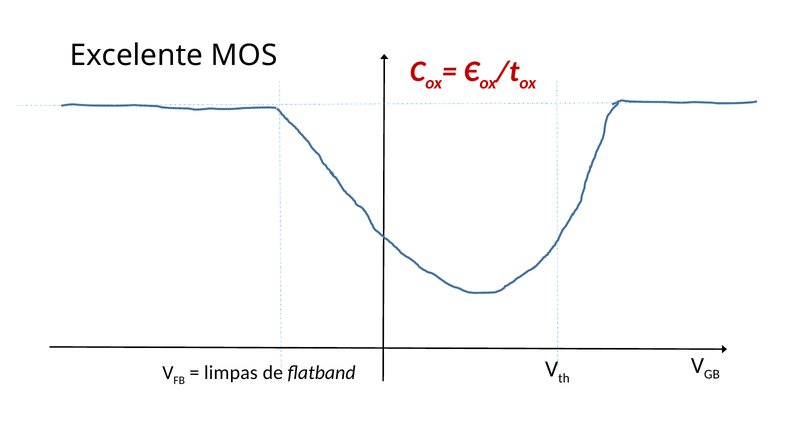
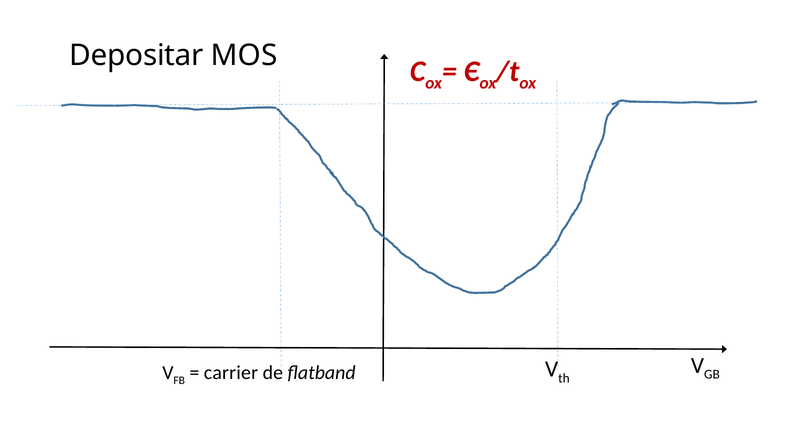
Excelente: Excelente -> Depositar
limpas: limpas -> carrier
